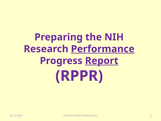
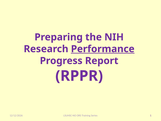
Report underline: present -> none
